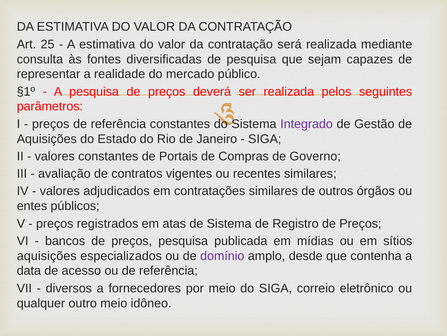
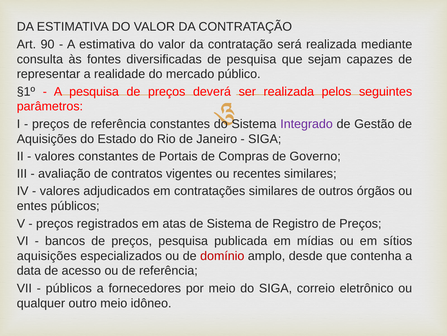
25: 25 -> 90
domínio colour: purple -> red
diversos at (69, 288): diversos -> públicos
